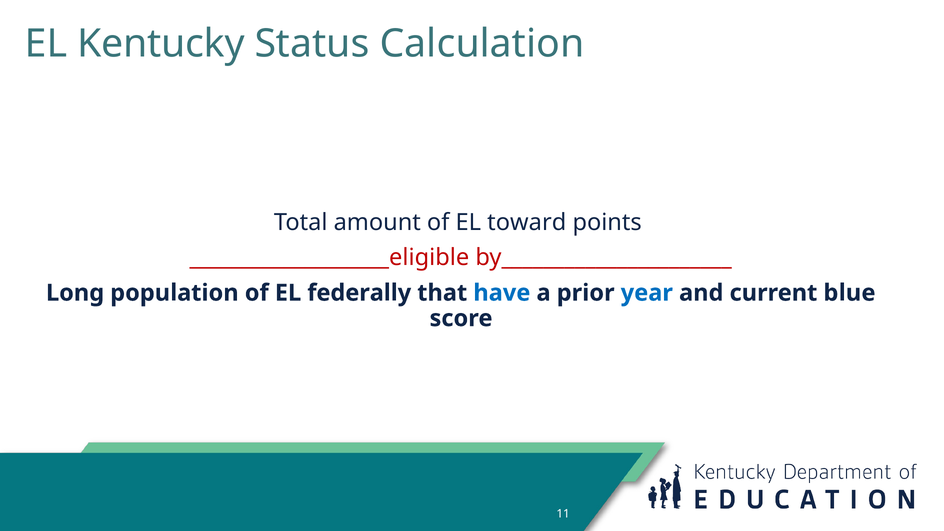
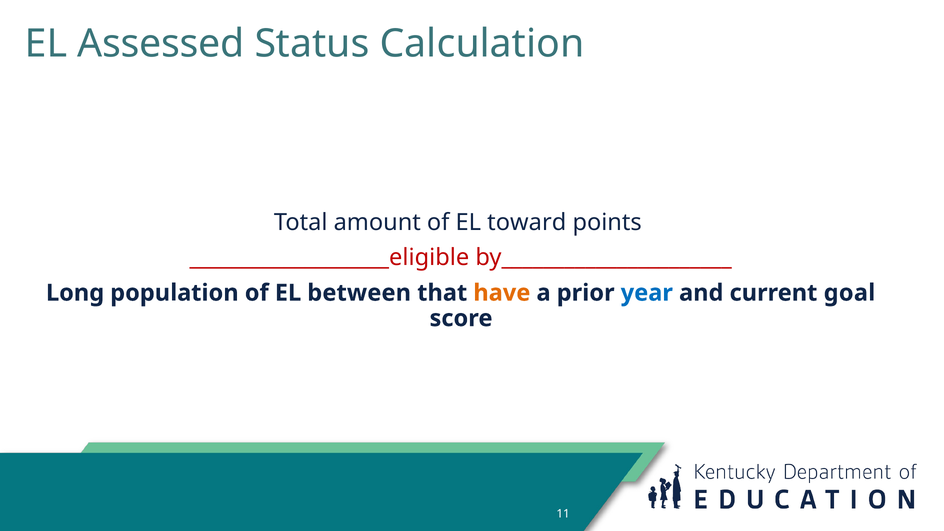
Kentucky: Kentucky -> Assessed
federally: federally -> between
have colour: blue -> orange
blue: blue -> goal
